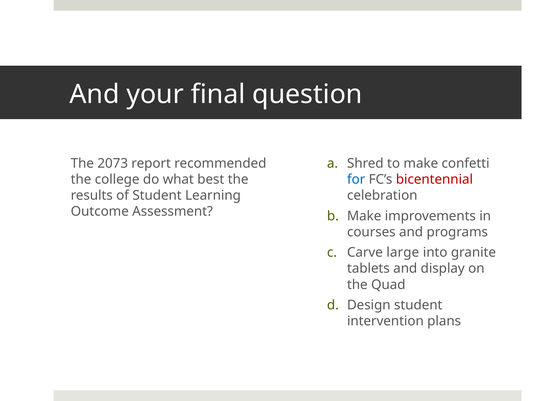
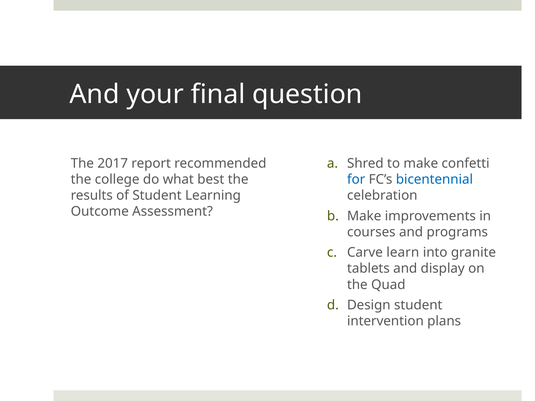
2073: 2073 -> 2017
bicentennial colour: red -> blue
large: large -> learn
